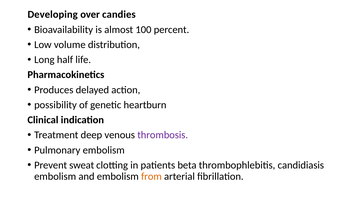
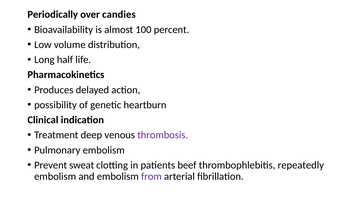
Developing: Developing -> Periodically
beta: beta -> beef
candidiasis: candidiasis -> repeatedly
from colour: orange -> purple
